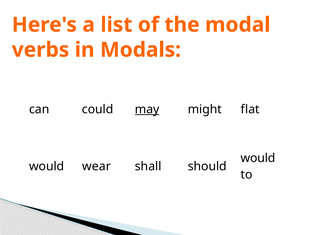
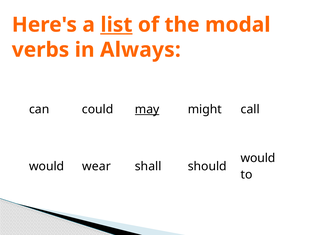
list underline: none -> present
Modals: Modals -> Always
flat: flat -> call
